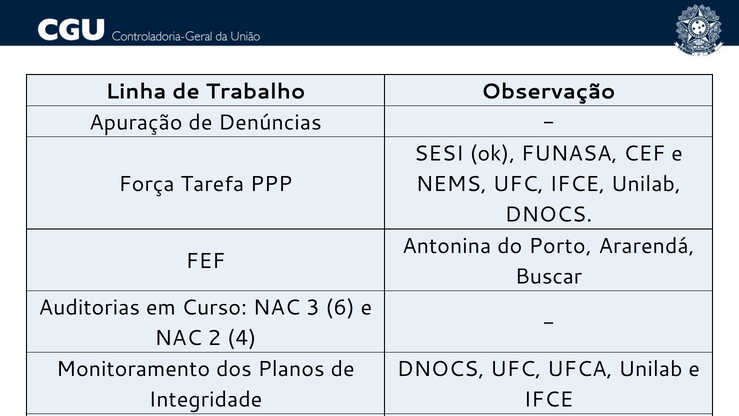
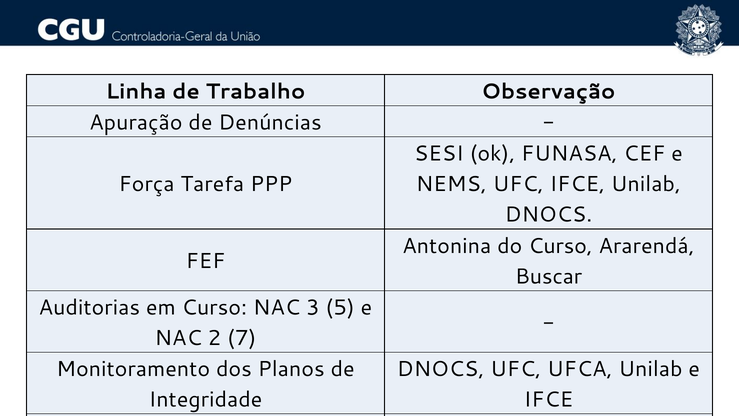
do Porto: Porto -> Curso
6: 6 -> 5
4: 4 -> 7
